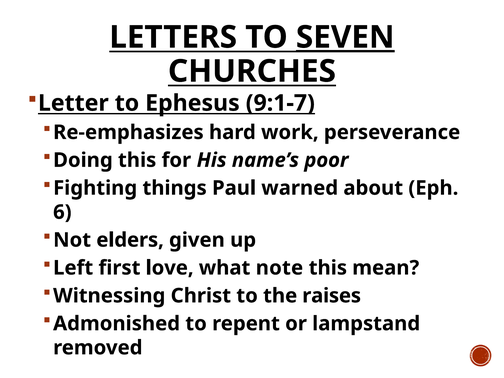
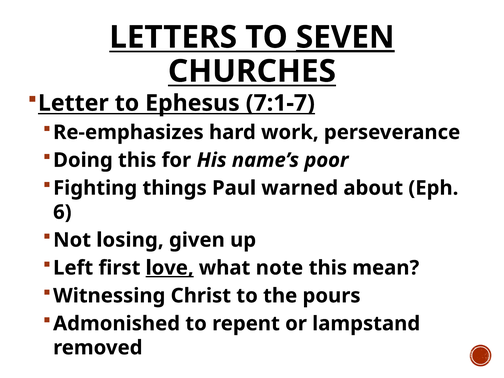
9:1-7: 9:1-7 -> 7:1-7
elders: elders -> losing
love underline: none -> present
raises: raises -> pours
